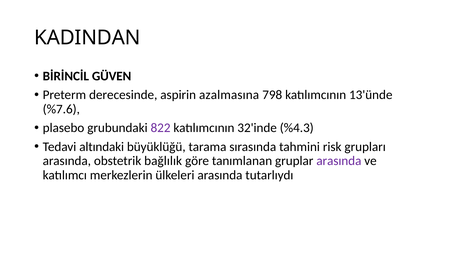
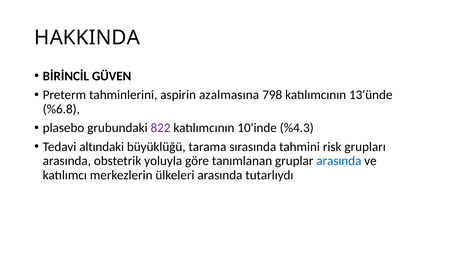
KADINDAN: KADINDAN -> HAKKINDA
derecesinde: derecesinde -> tahminlerini
%7.6: %7.6 -> %6.8
32'inde: 32'inde -> 10'inde
bağlılık: bağlılık -> yoluyla
arasında at (339, 161) colour: purple -> blue
